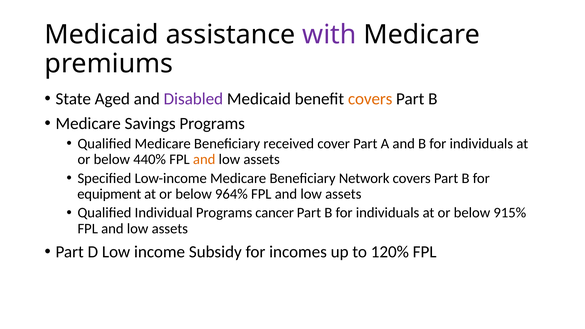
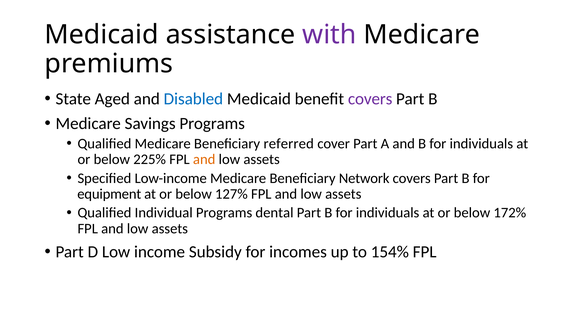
Disabled colour: purple -> blue
covers at (370, 99) colour: orange -> purple
received: received -> referred
440%: 440% -> 225%
964%: 964% -> 127%
cancer: cancer -> dental
915%: 915% -> 172%
120%: 120% -> 154%
